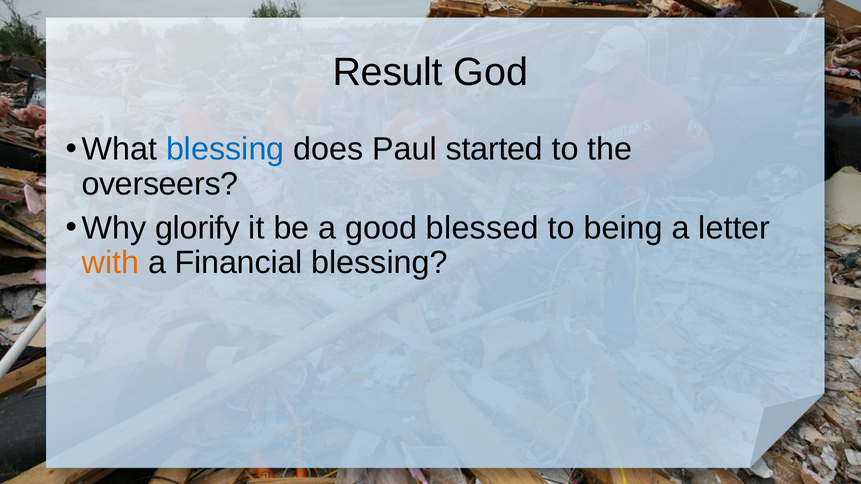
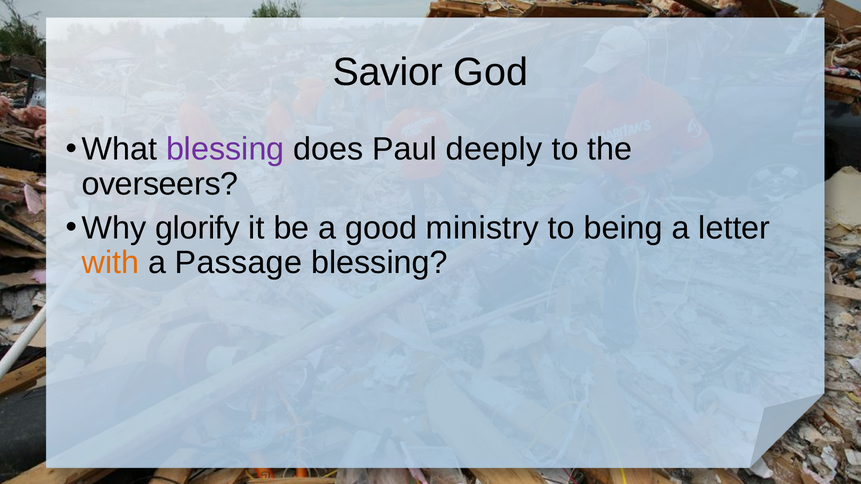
Result: Result -> Savior
blessing at (225, 149) colour: blue -> purple
started: started -> deeply
blessed: blessed -> ministry
Financial: Financial -> Passage
